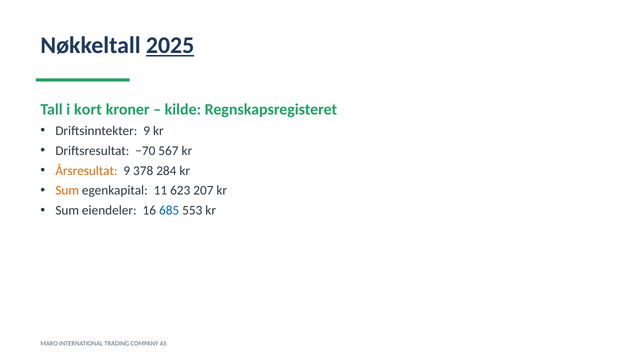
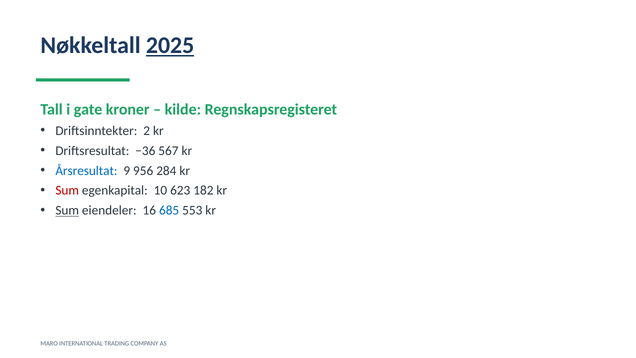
kort: kort -> gate
Driftsinntekter 9: 9 -> 2
−70: −70 -> −36
Årsresultat colour: orange -> blue
378: 378 -> 956
Sum at (67, 190) colour: orange -> red
11: 11 -> 10
207: 207 -> 182
Sum at (67, 210) underline: none -> present
